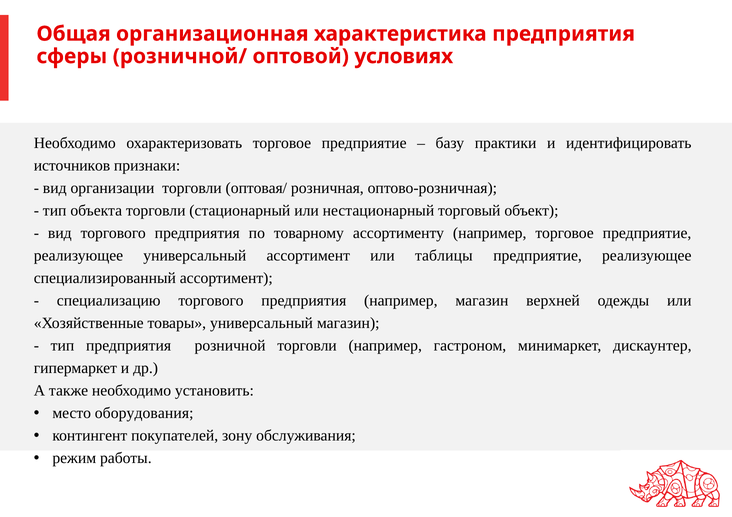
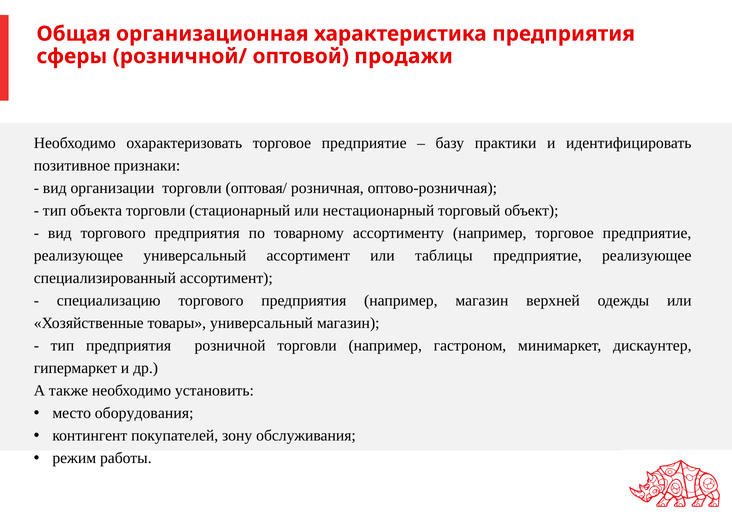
условиях: условиях -> продажи
источников: источников -> позитивное
